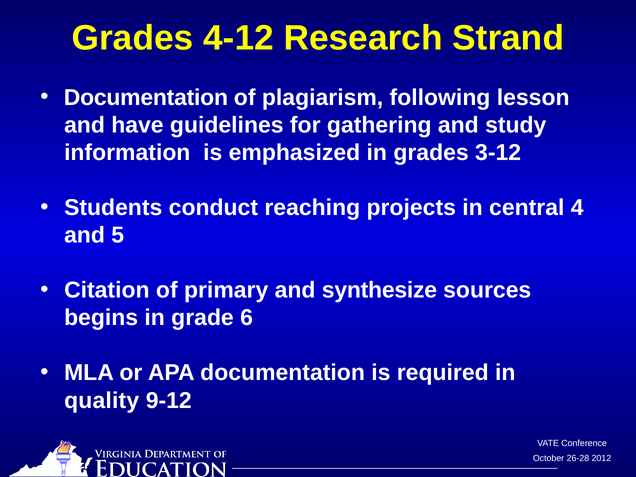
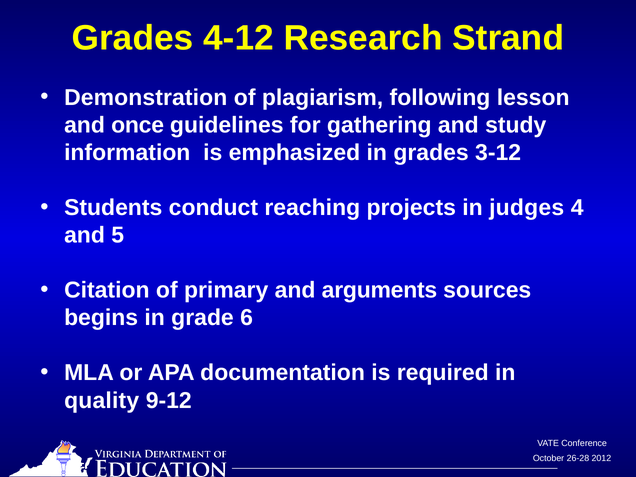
Documentation at (146, 97): Documentation -> Demonstration
have: have -> once
central: central -> judges
synthesize: synthesize -> arguments
